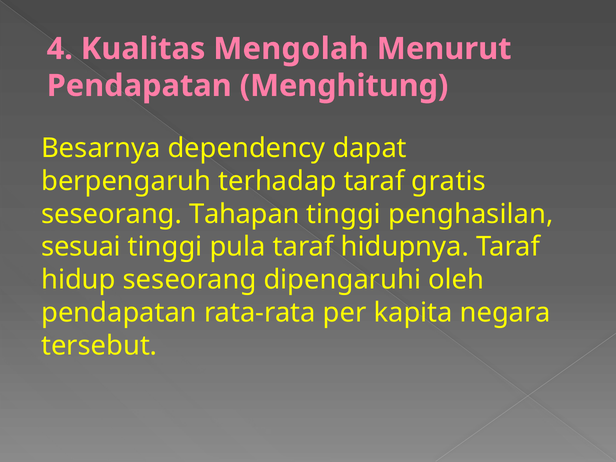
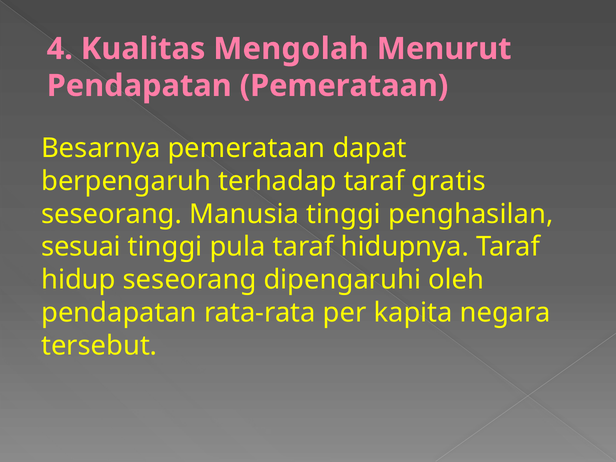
Pendapatan Menghitung: Menghitung -> Pemerataan
Besarnya dependency: dependency -> pemerataan
Tahapan: Tahapan -> Manusia
